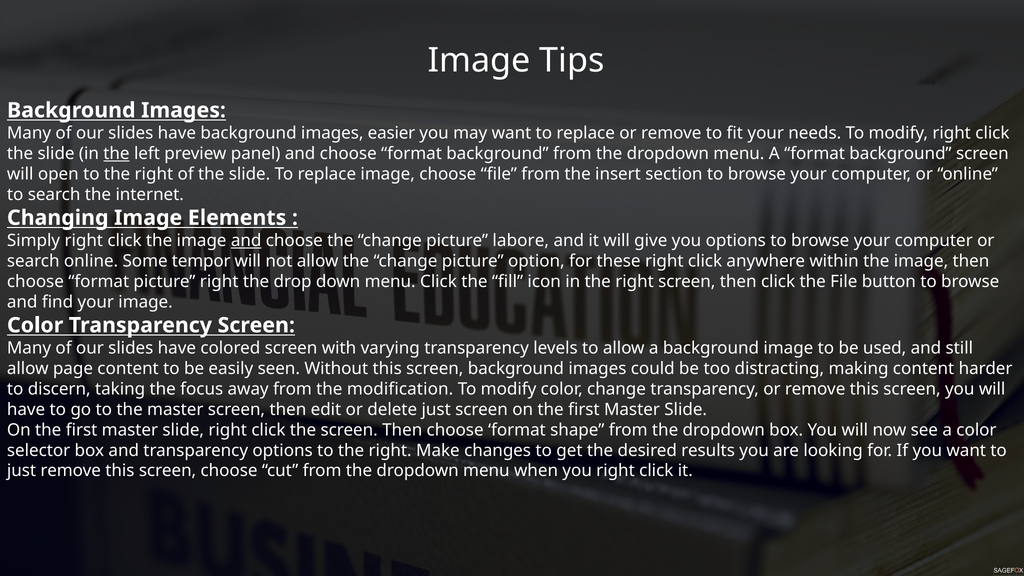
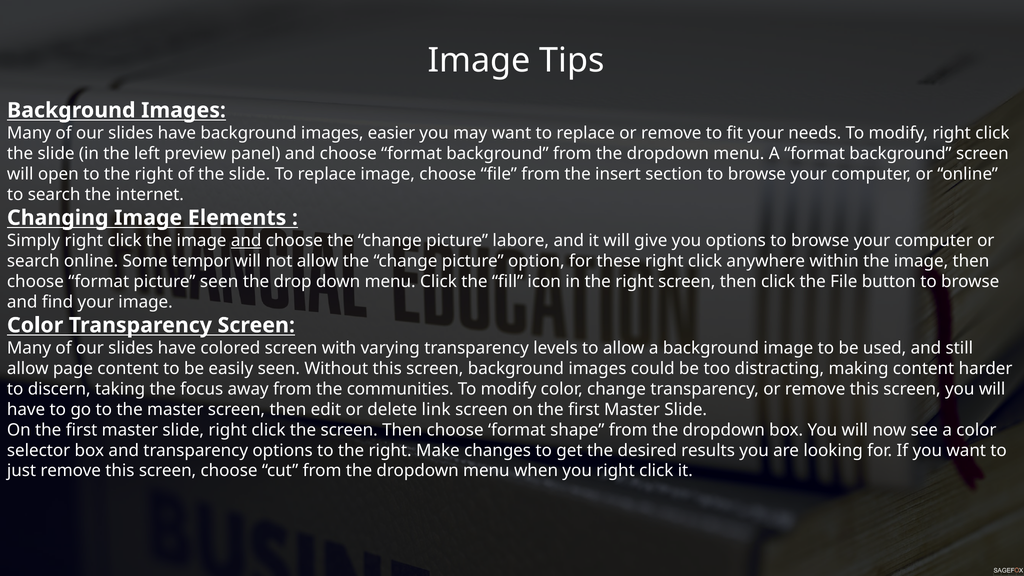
the at (116, 154) underline: present -> none
picture right: right -> seen
modification: modification -> communities
delete just: just -> link
